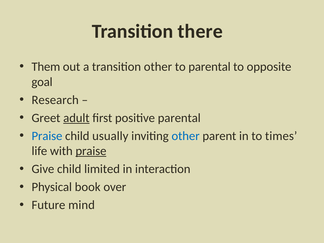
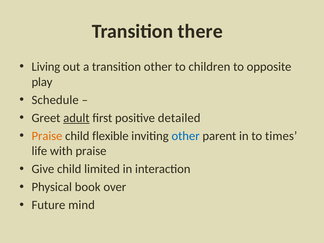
Them: Them -> Living
to parental: parental -> children
goal: goal -> play
Research: Research -> Schedule
positive parental: parental -> detailed
Praise at (47, 136) colour: blue -> orange
usually: usually -> flexible
praise at (91, 151) underline: present -> none
